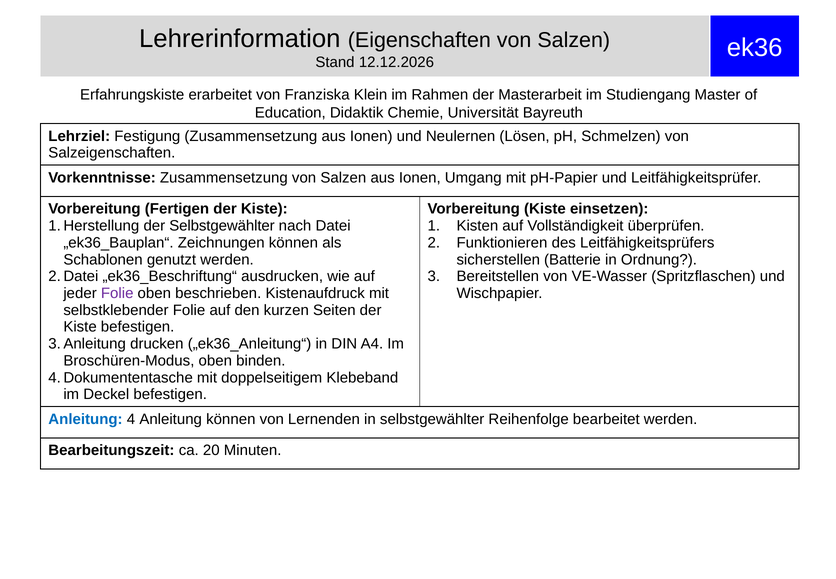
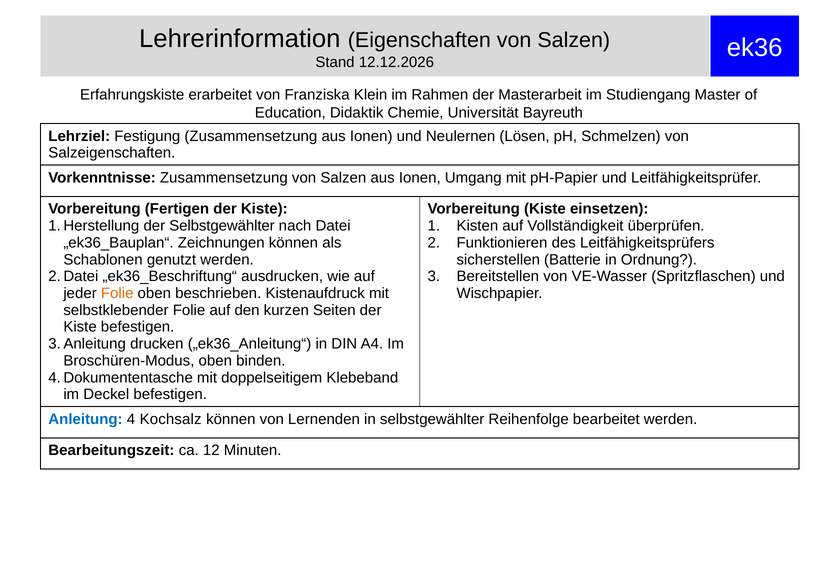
Folie at (117, 293) colour: purple -> orange
4 Anleitung: Anleitung -> Kochsalz
20: 20 -> 12
